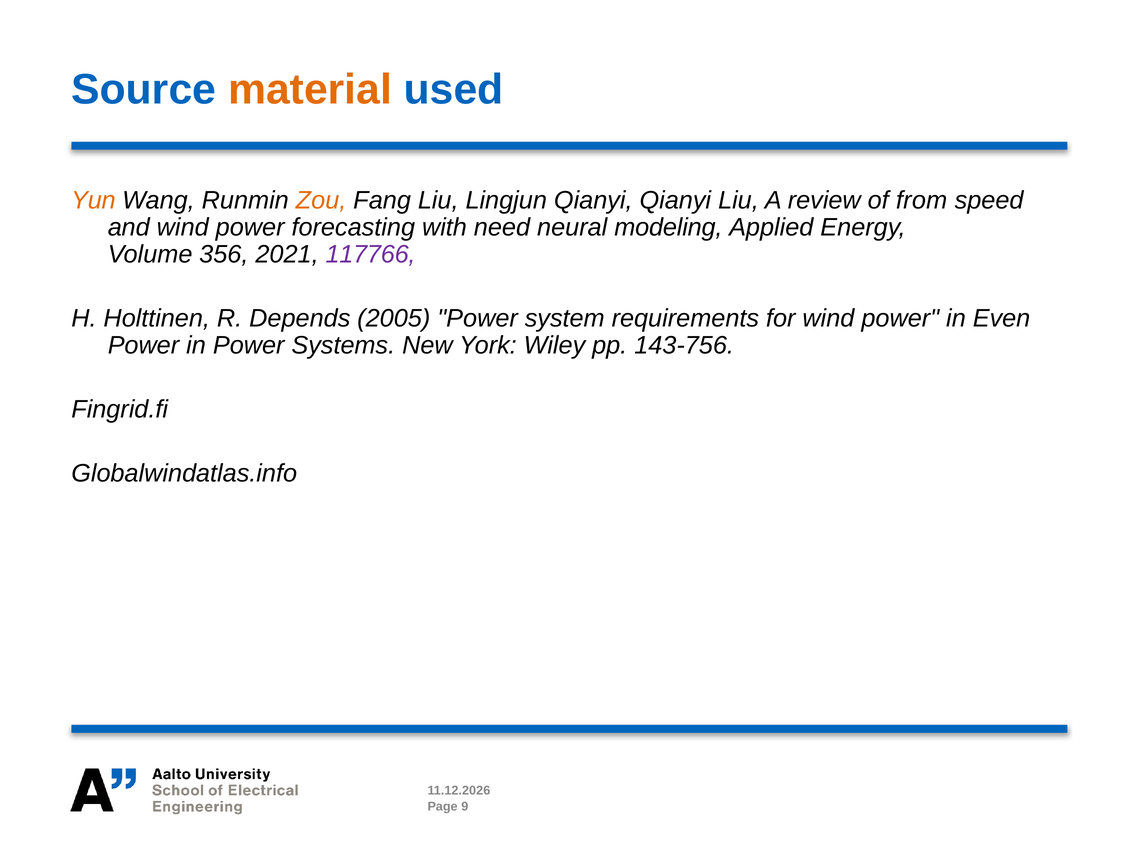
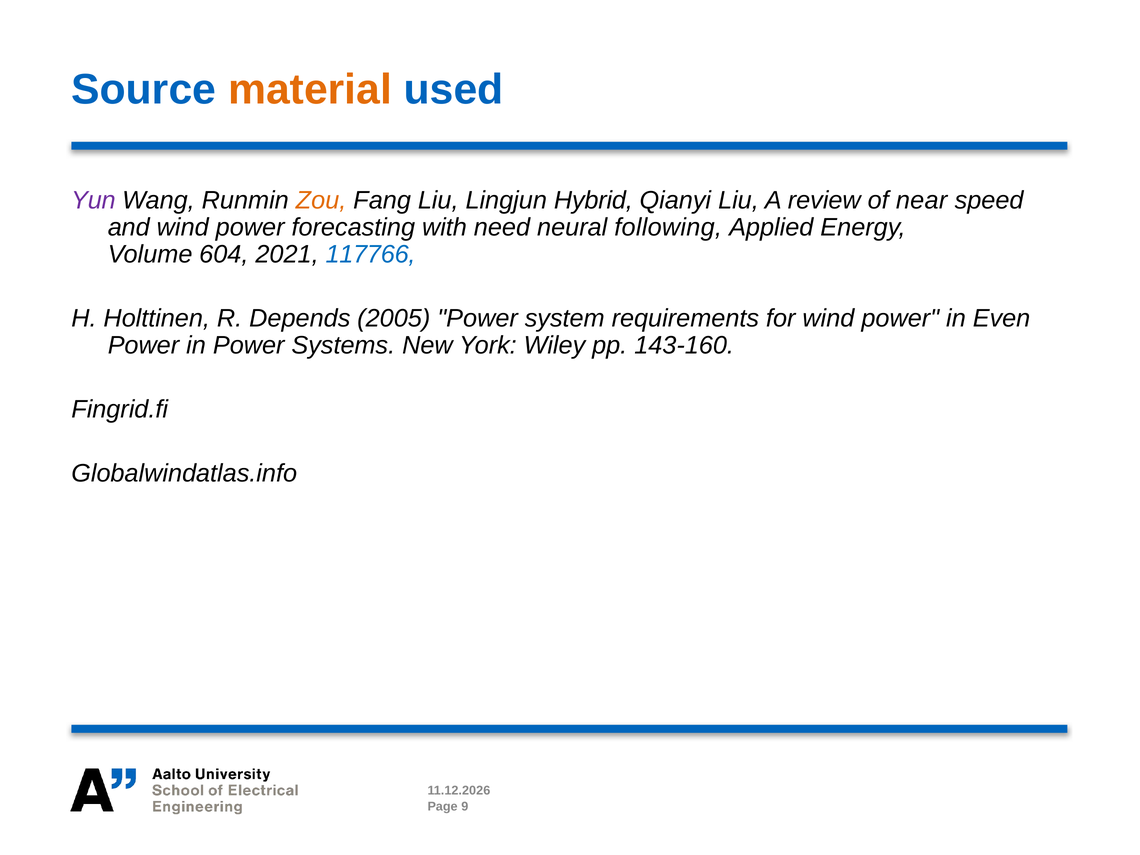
Yun colour: orange -> purple
Lingjun Qianyi: Qianyi -> Hybrid
from: from -> near
modeling: modeling -> following
356: 356 -> 604
117766 colour: purple -> blue
143-756: 143-756 -> 143-160
